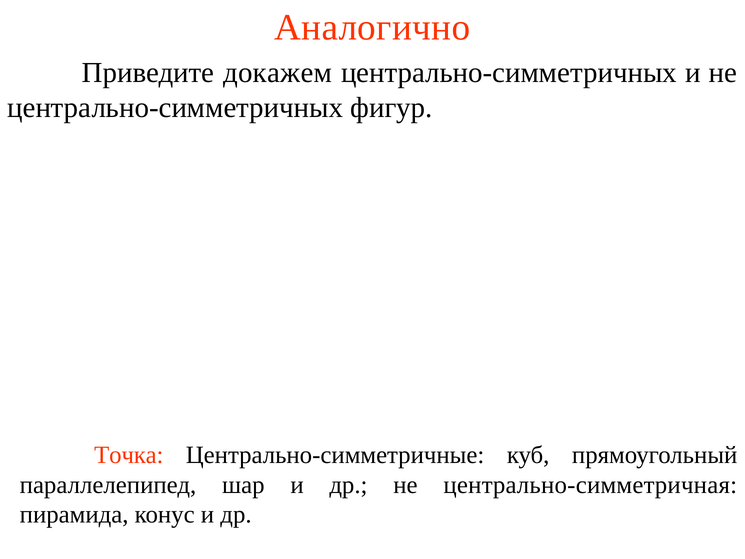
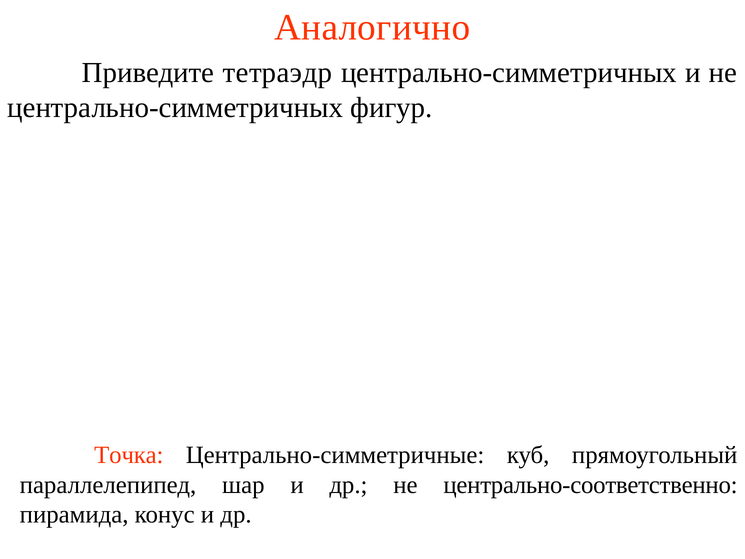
докажем: докажем -> тетраэдр
центрально-симметричная: центрально-симметричная -> центрально-соответственно
